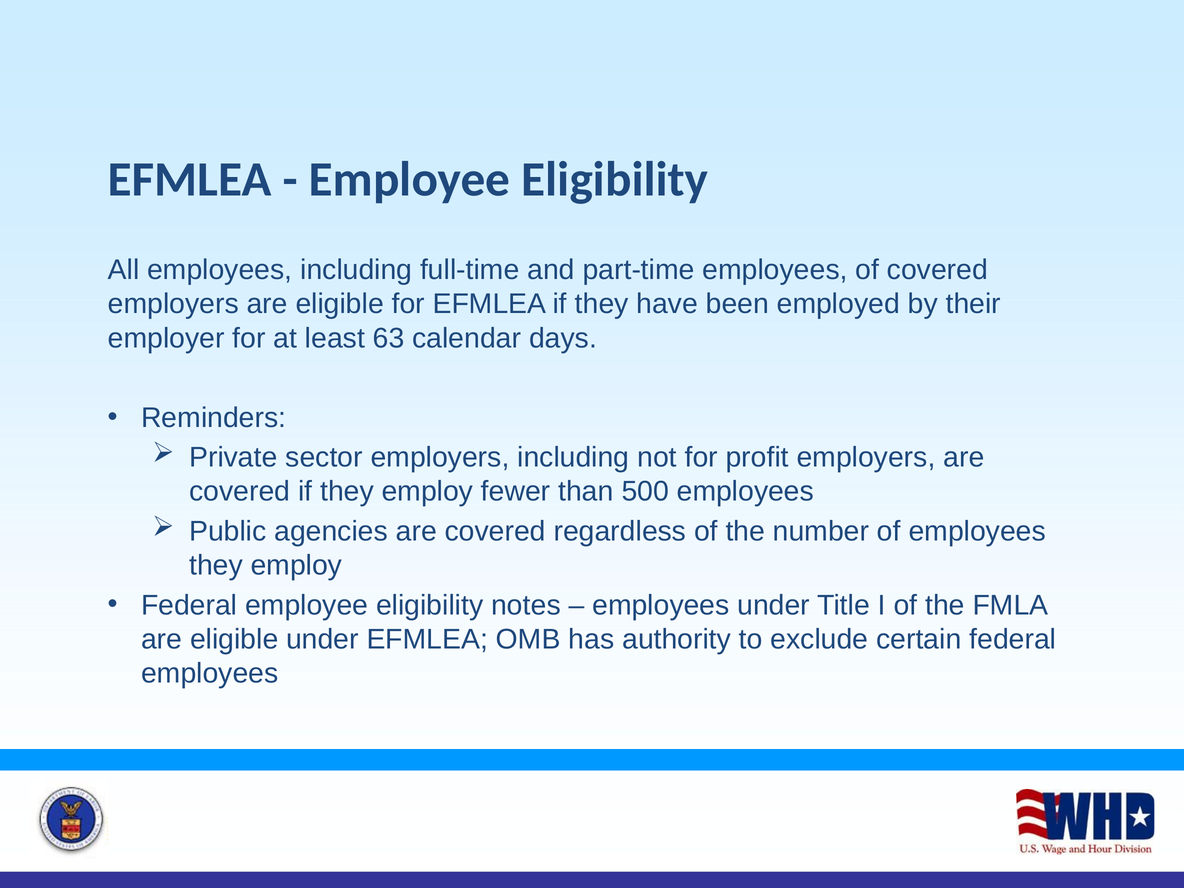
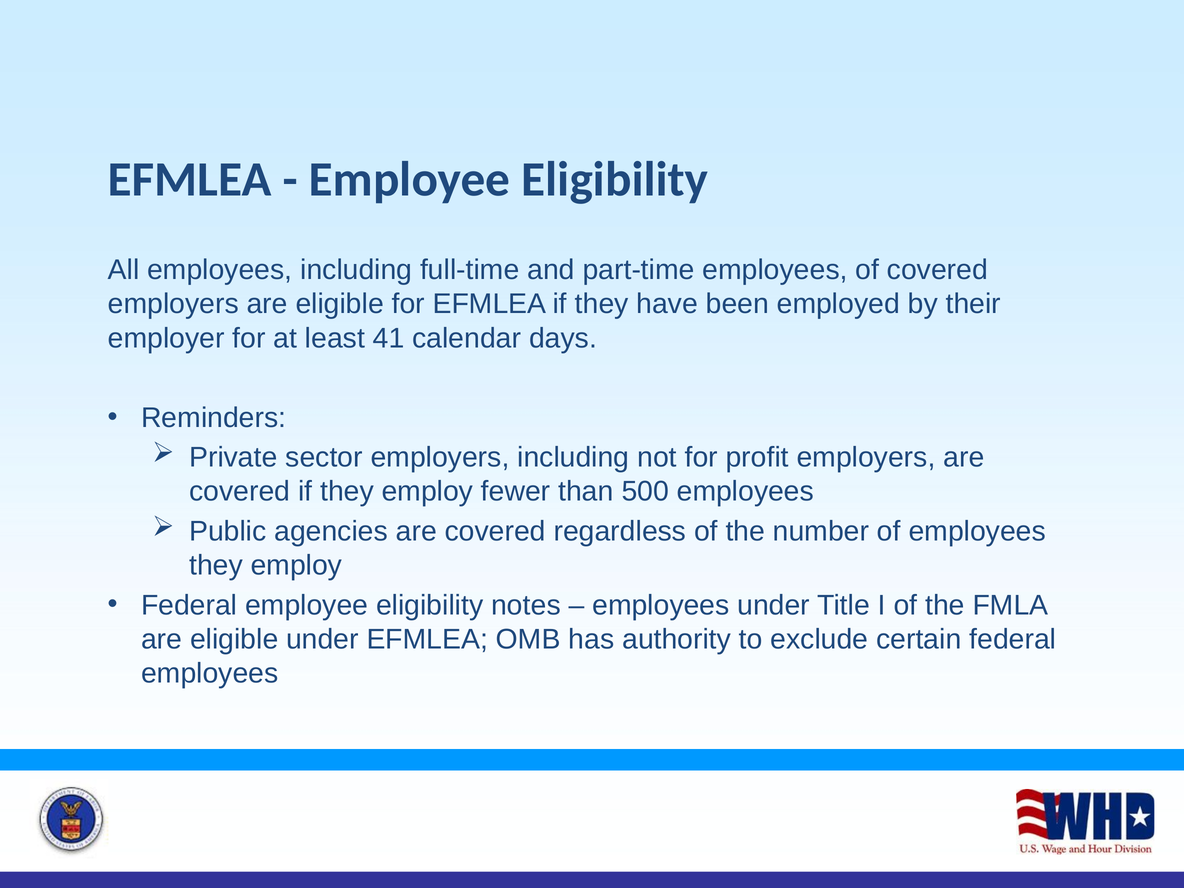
63: 63 -> 41
